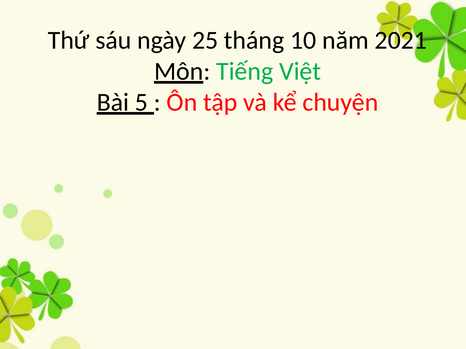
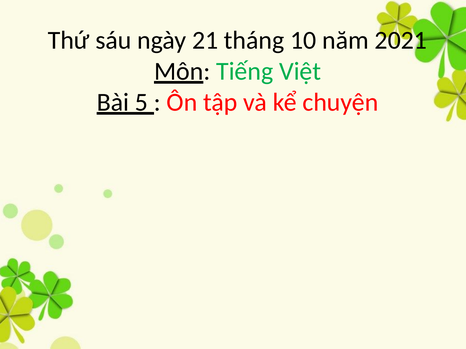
25: 25 -> 21
